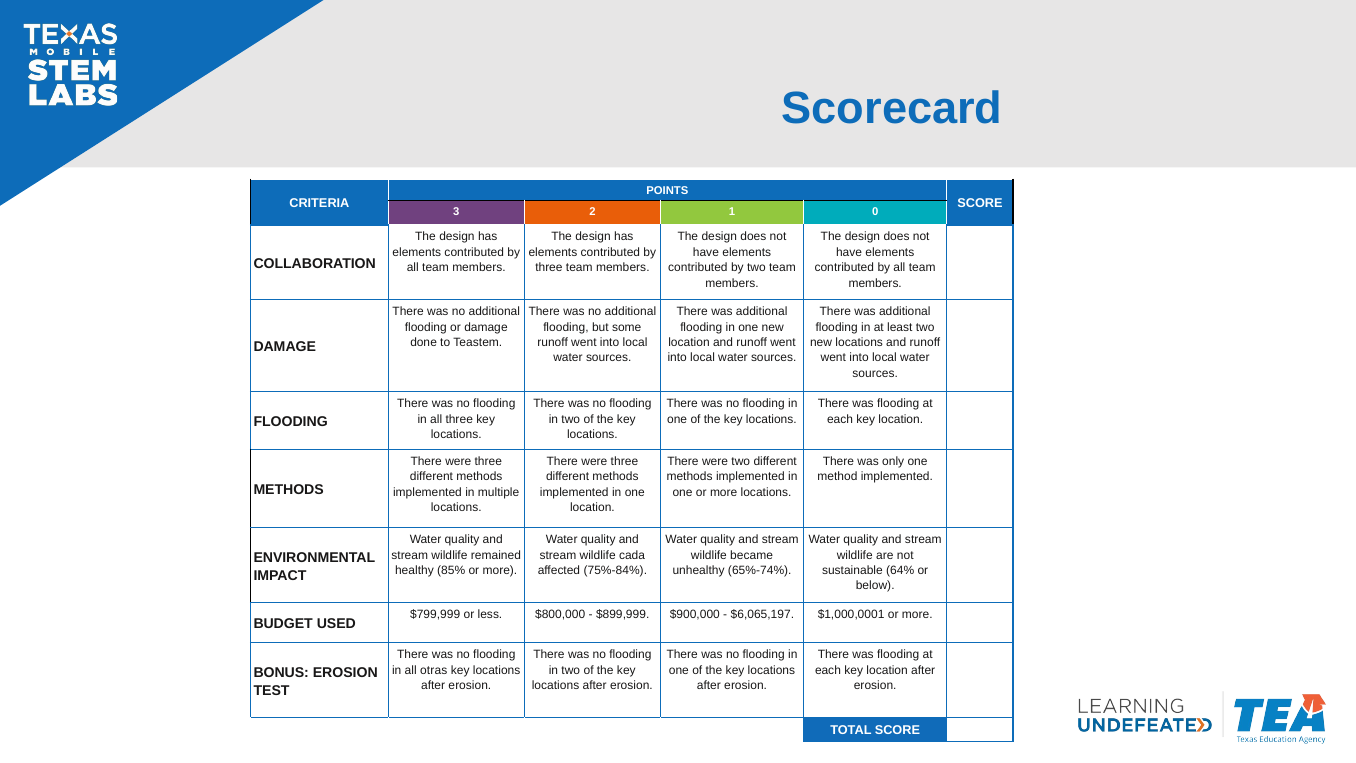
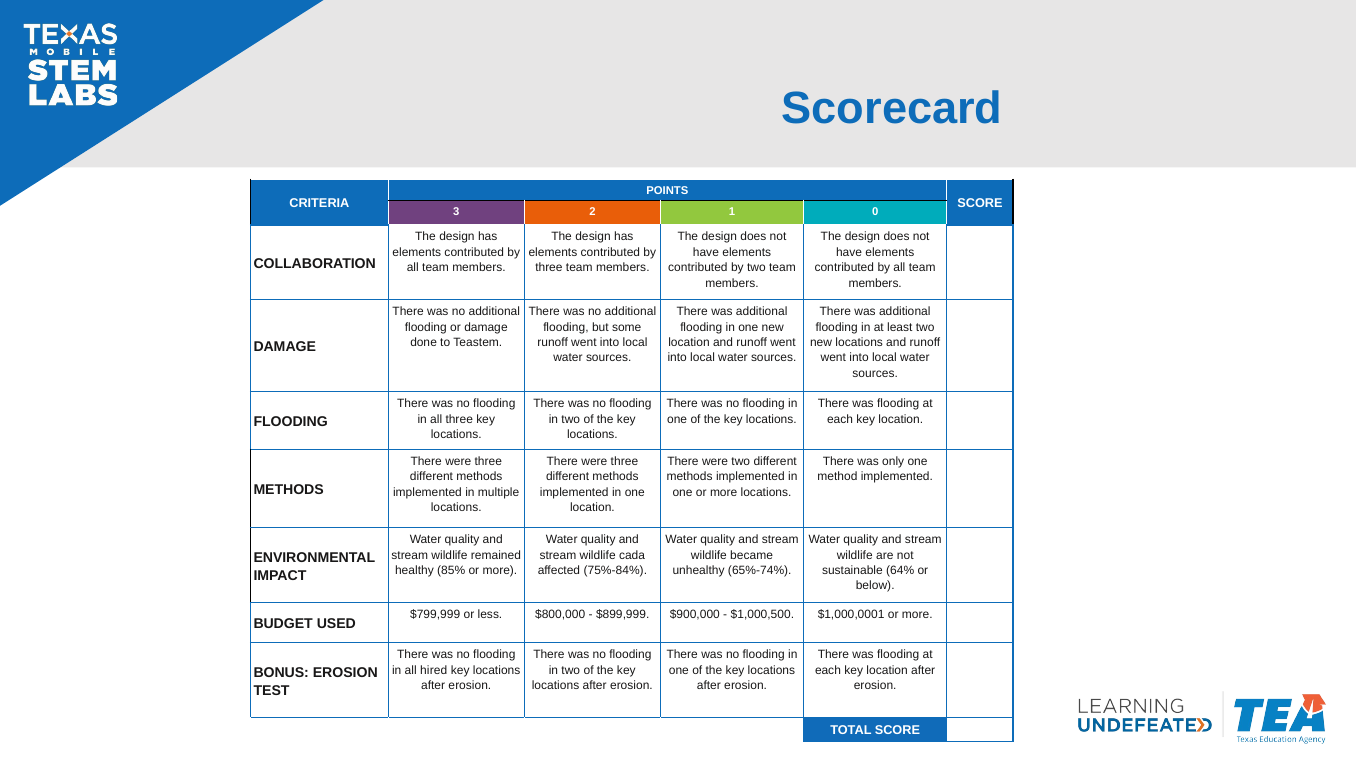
$6,065,197: $6,065,197 -> $1,000,500
otras: otras -> hired
